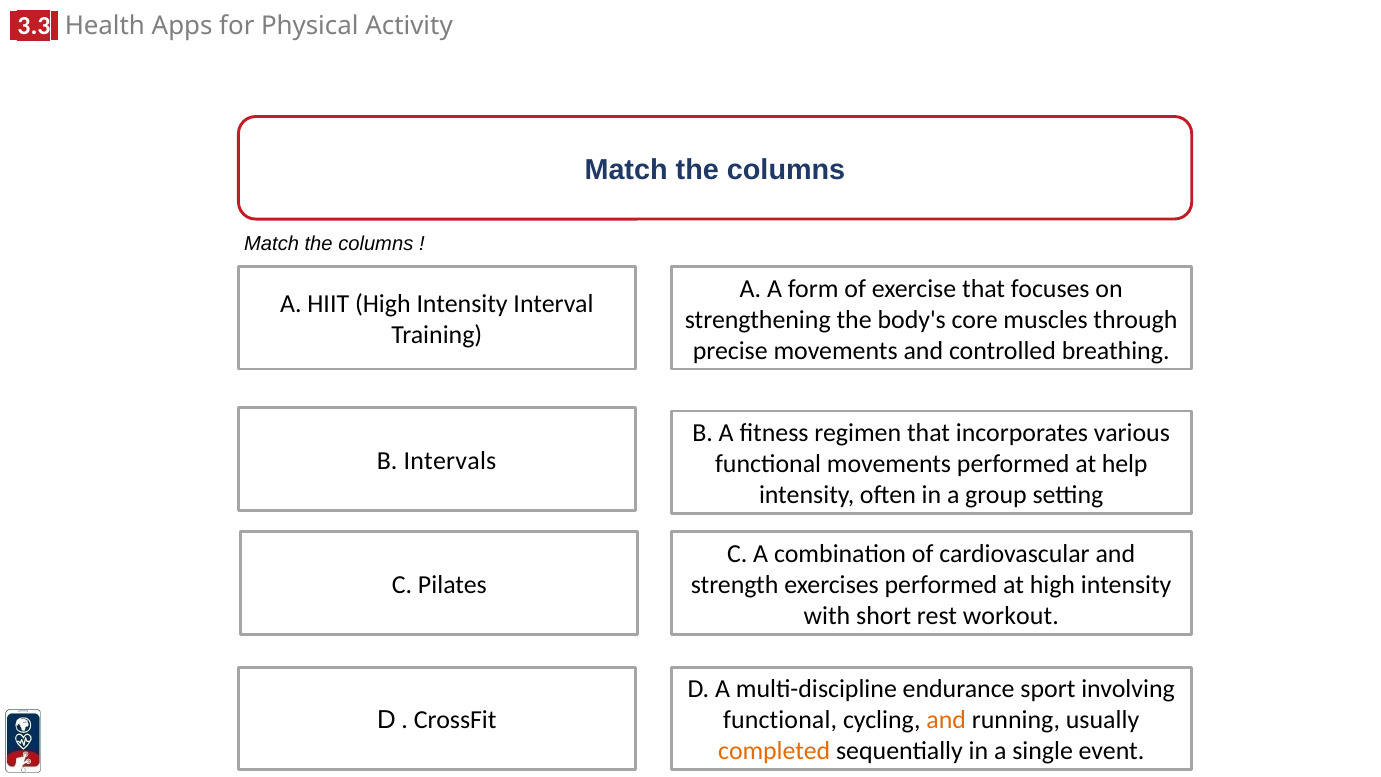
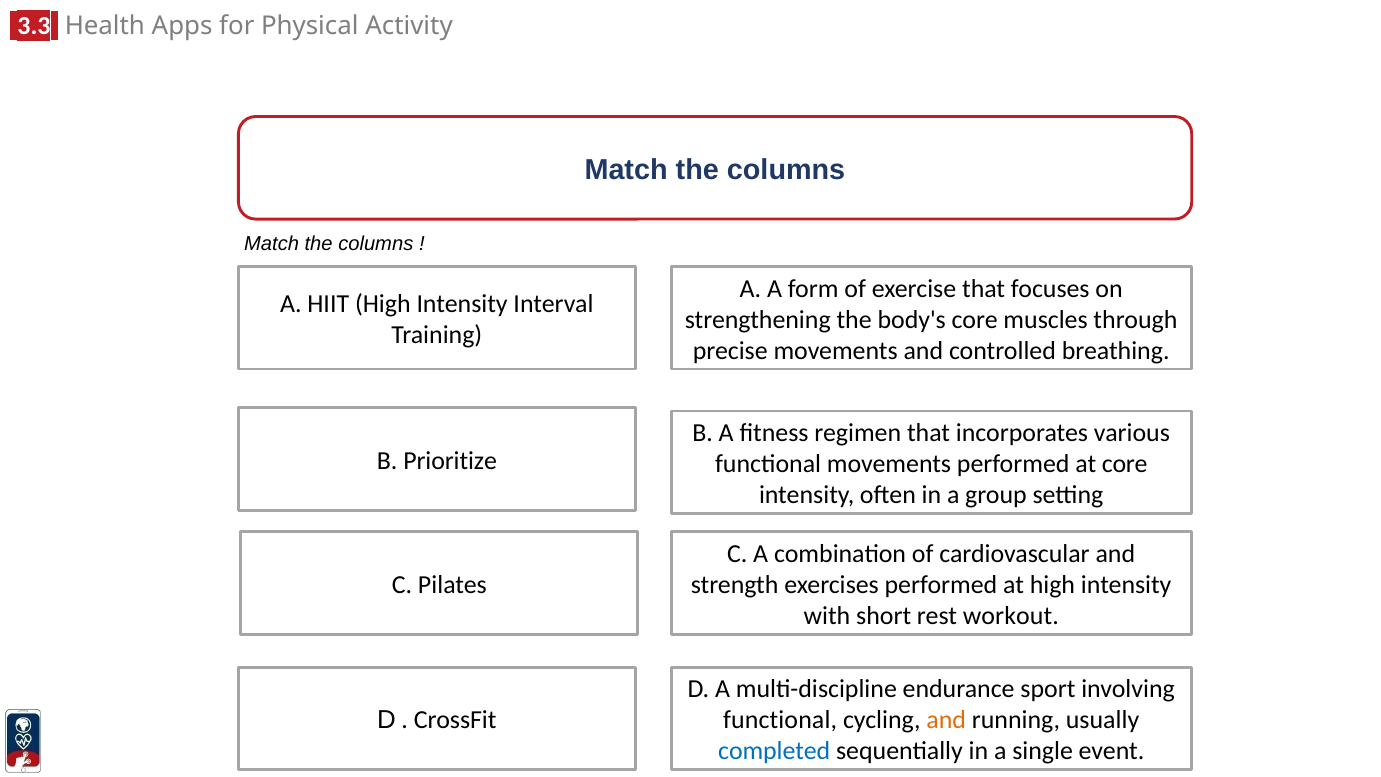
Intervals: Intervals -> Prioritize
at help: help -> core
completed colour: orange -> blue
